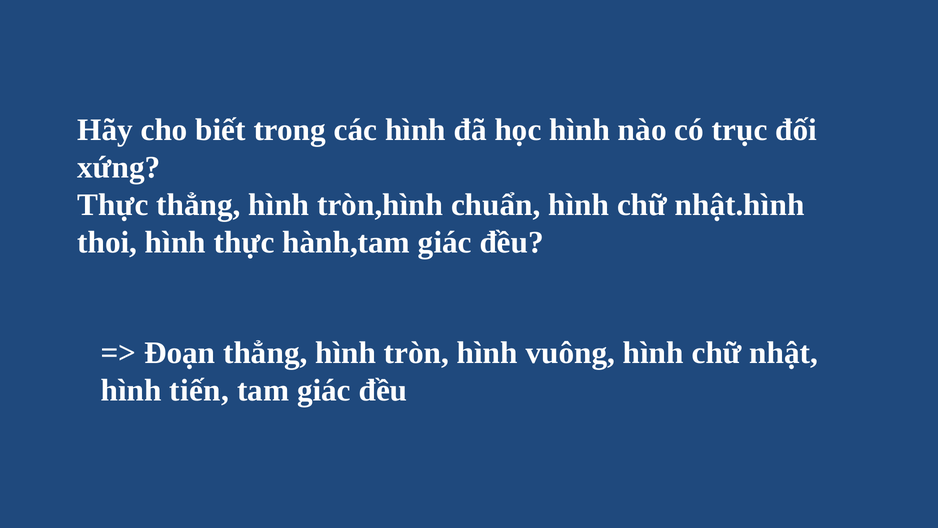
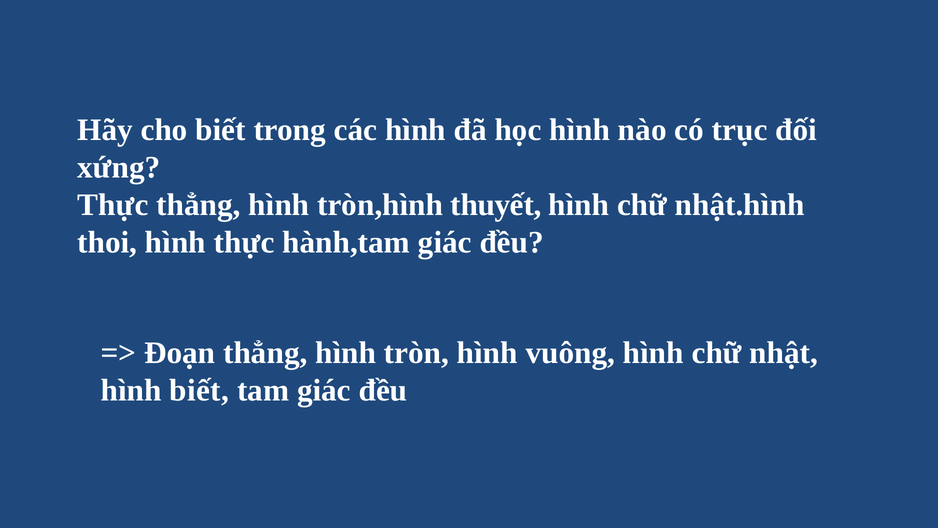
chuẩn: chuẩn -> thuyết
hình tiến: tiến -> biết
